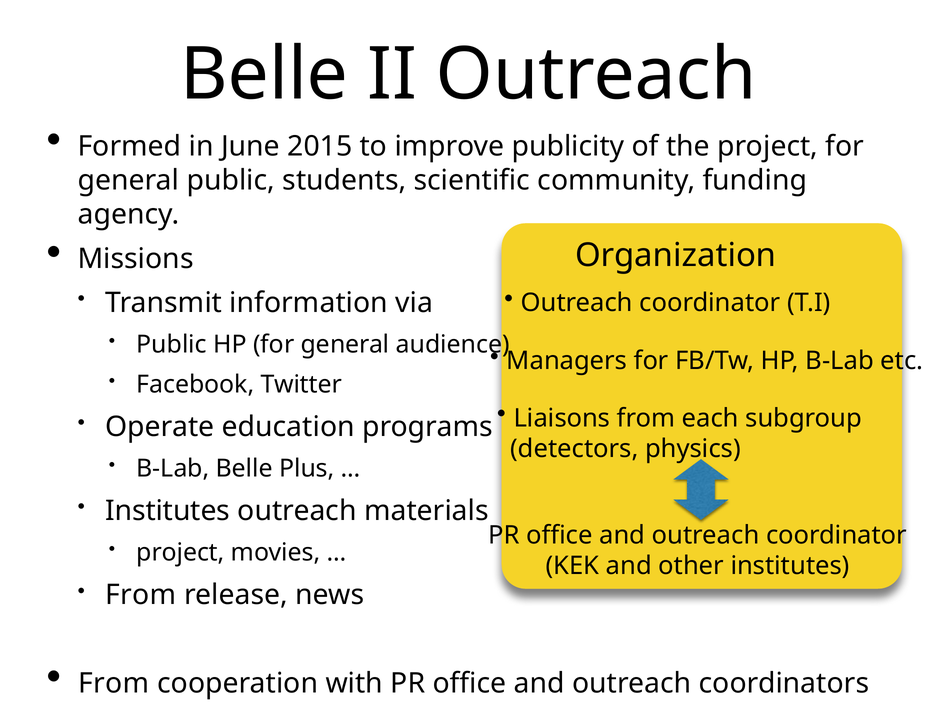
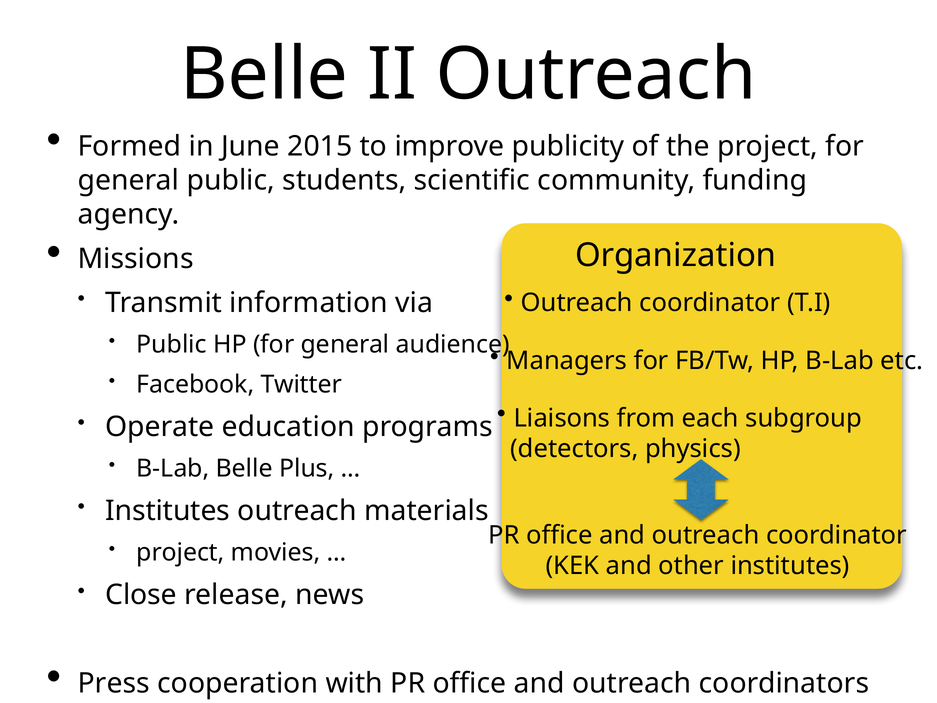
From at (141, 595): From -> Close
From at (114, 683): From -> Press
